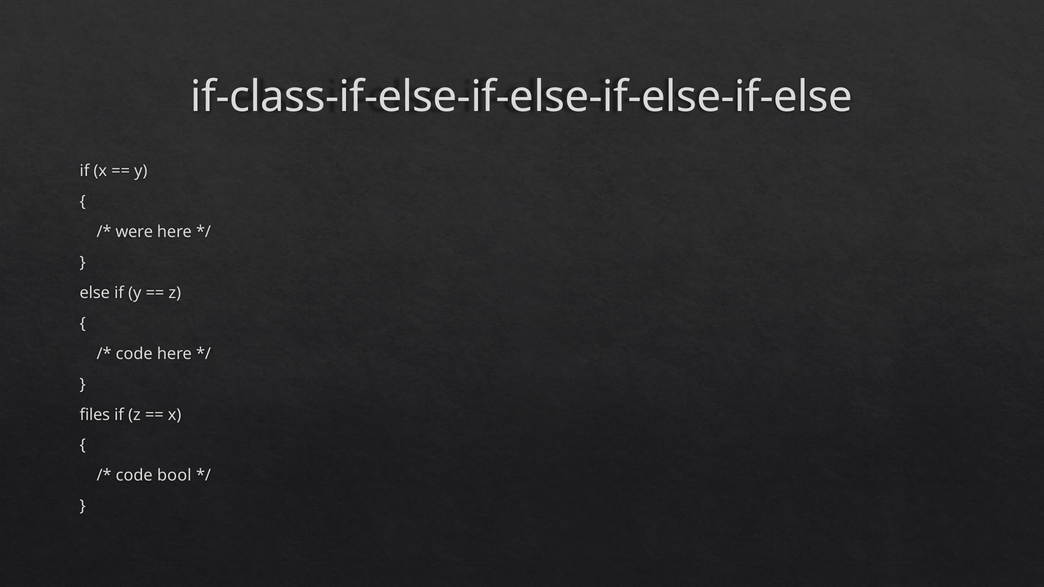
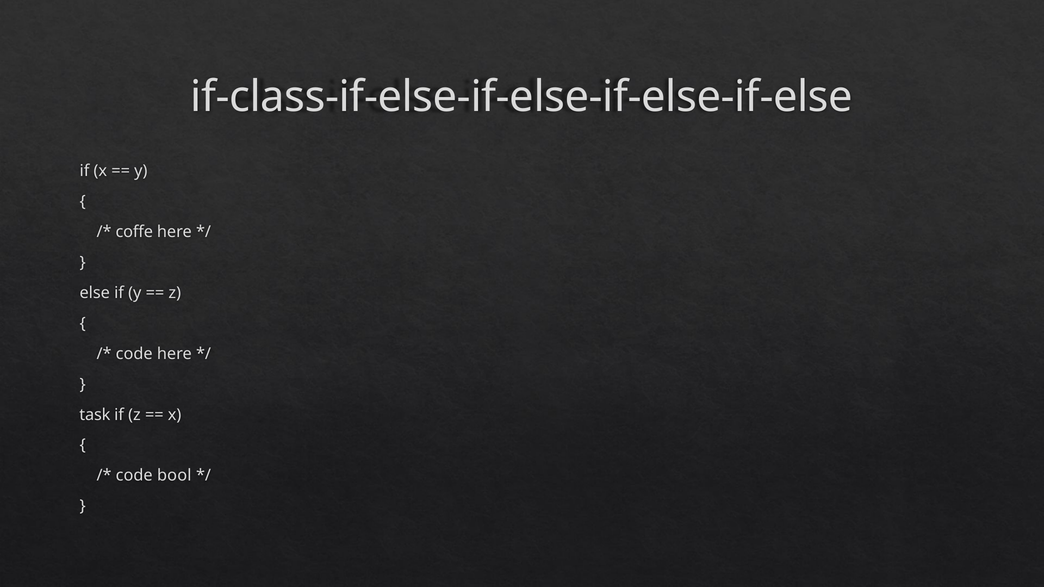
were: were -> coffe
files: files -> task
